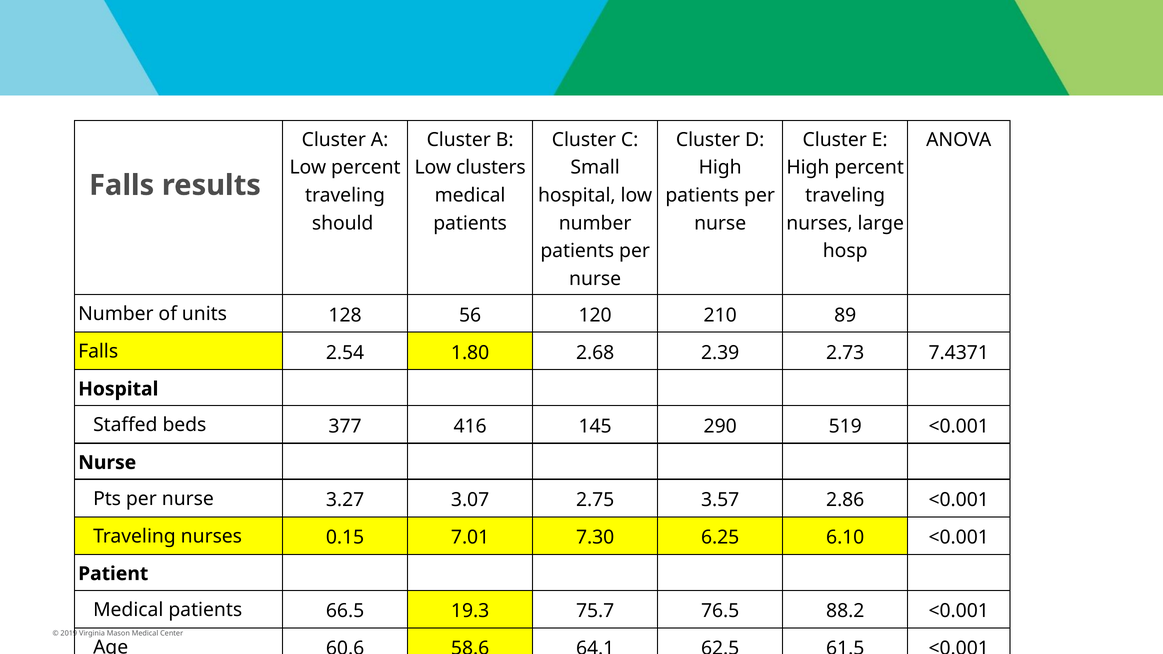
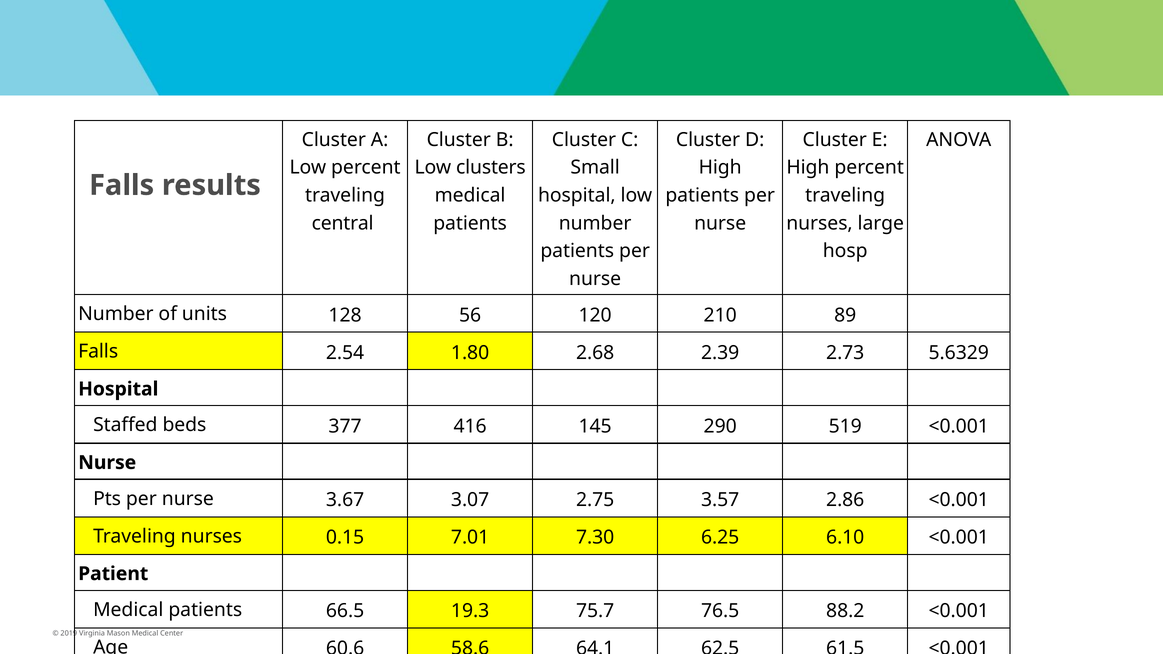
should: should -> central
7.4371: 7.4371 -> 5.6329
3.27: 3.27 -> 3.67
